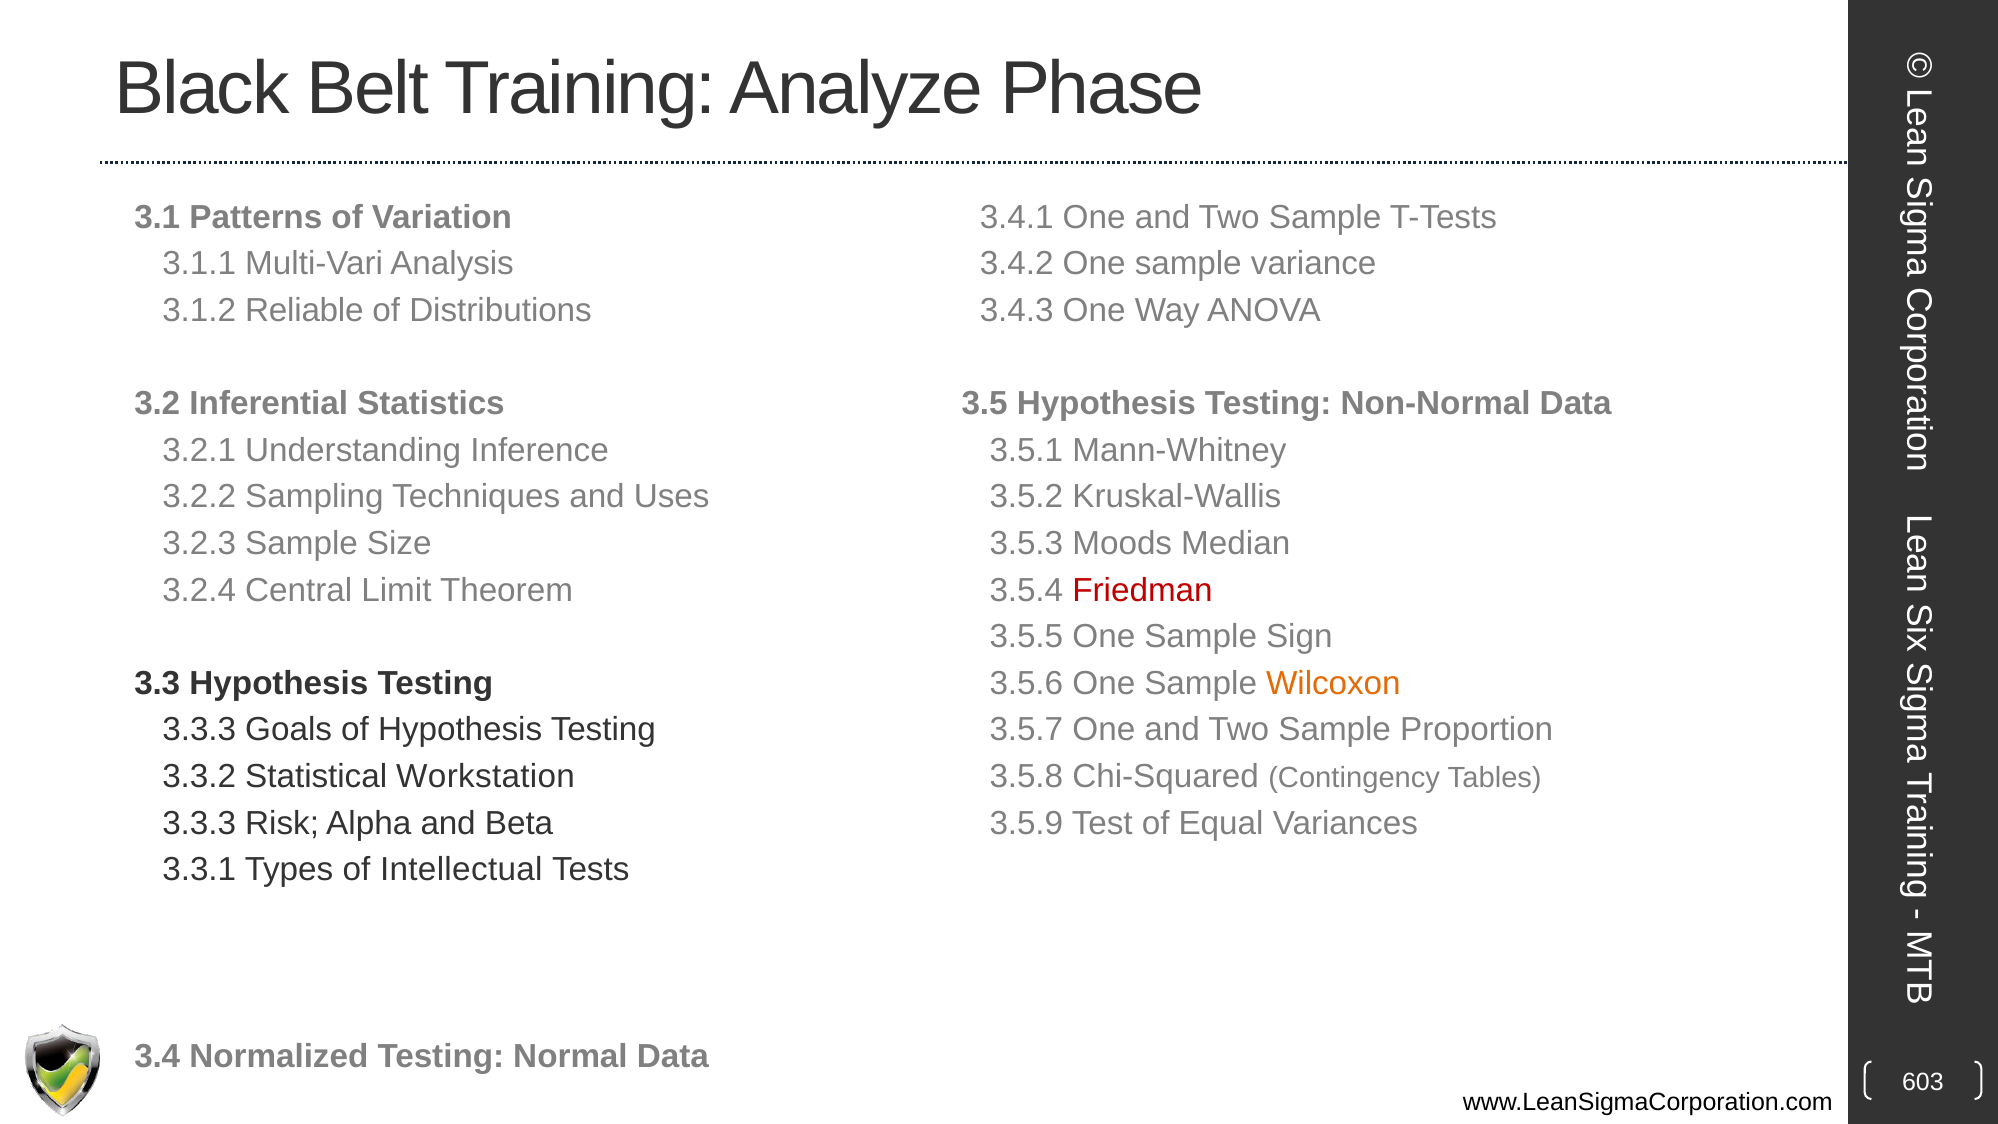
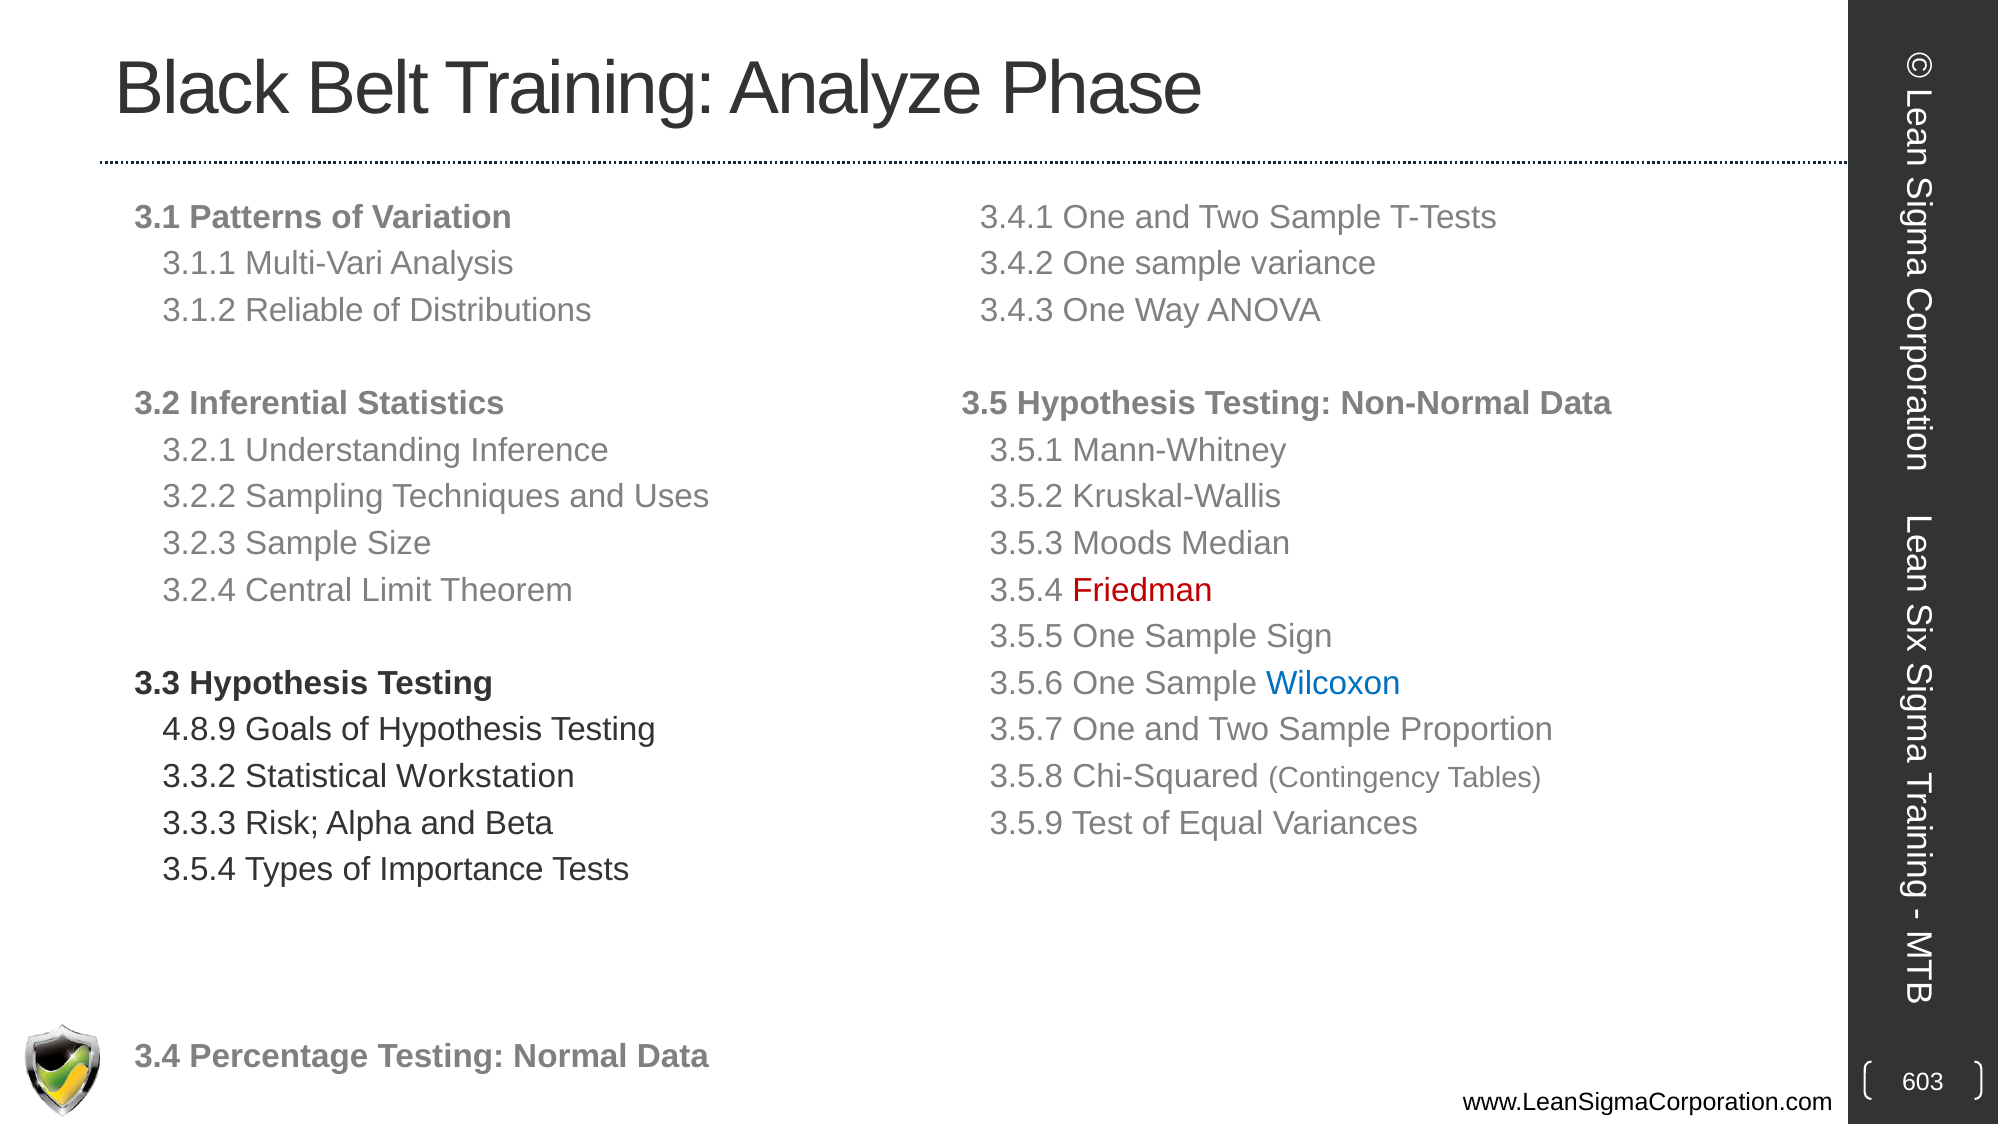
Wilcoxon colour: orange -> blue
3.3.3 at (199, 730): 3.3.3 -> 4.8.9
3.3.1 at (199, 870): 3.3.1 -> 3.5.4
Intellectual: Intellectual -> Importance
Normalized: Normalized -> Percentage
